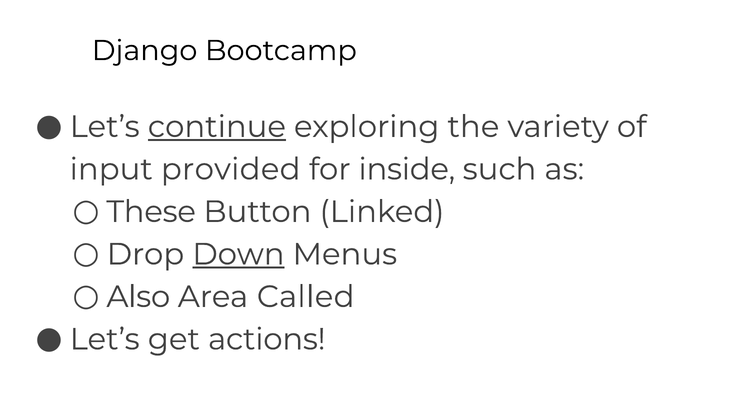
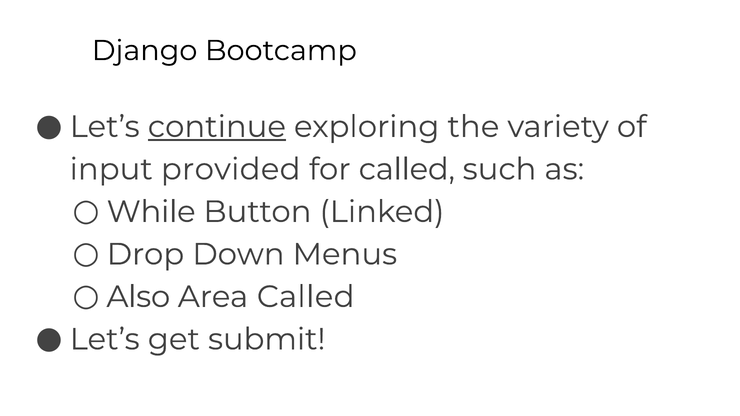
for inside: inside -> called
These: These -> While
Down underline: present -> none
actions: actions -> submit
